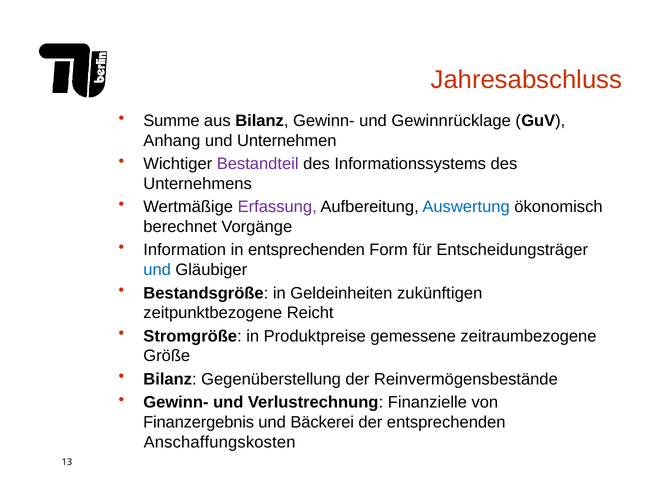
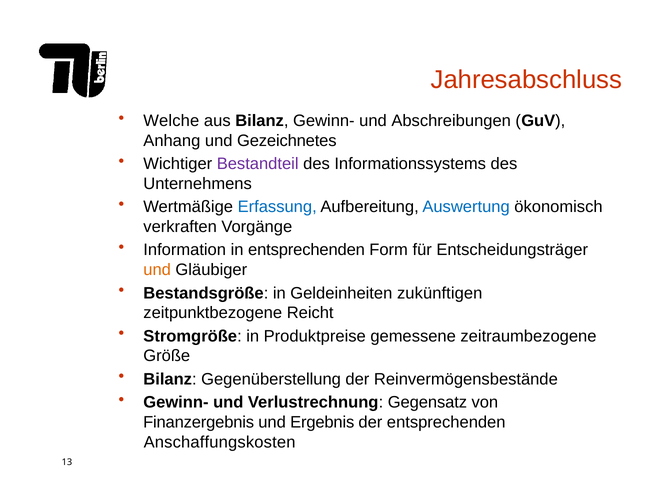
Summe: Summe -> Welche
Gewinnrücklage: Gewinnrücklage -> Abschreibungen
Unternehmen: Unternehmen -> Gezeichnetes
Erfassung colour: purple -> blue
berechnet: berechnet -> verkraften
und at (157, 270) colour: blue -> orange
Finanzielle: Finanzielle -> Gegensatz
Bäckerei: Bäckerei -> Ergebnis
